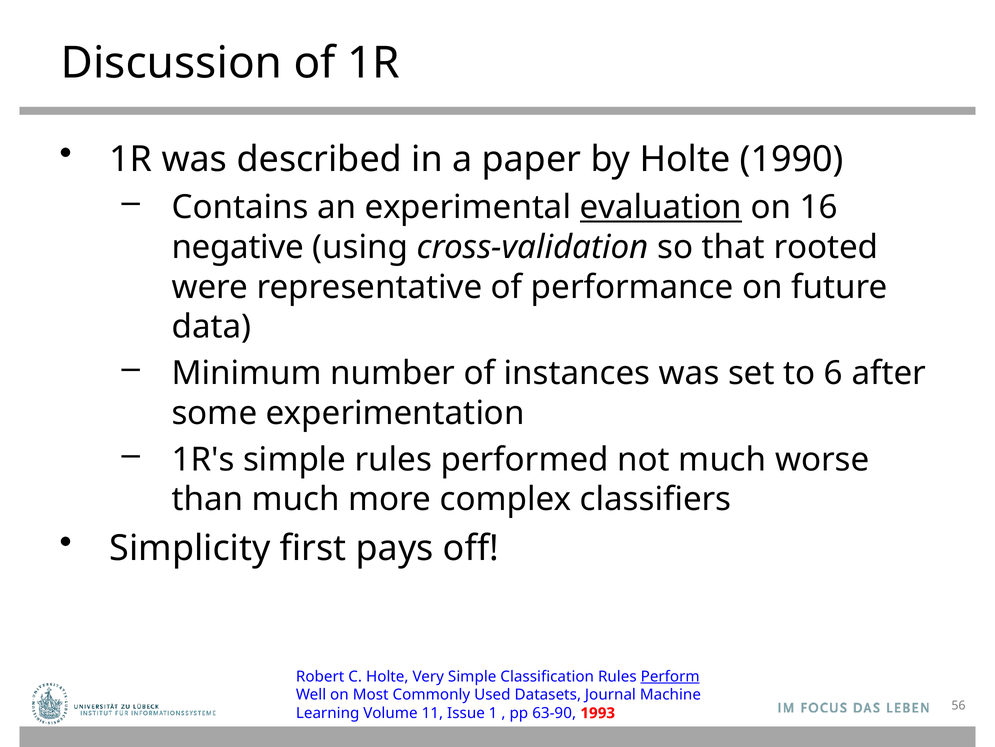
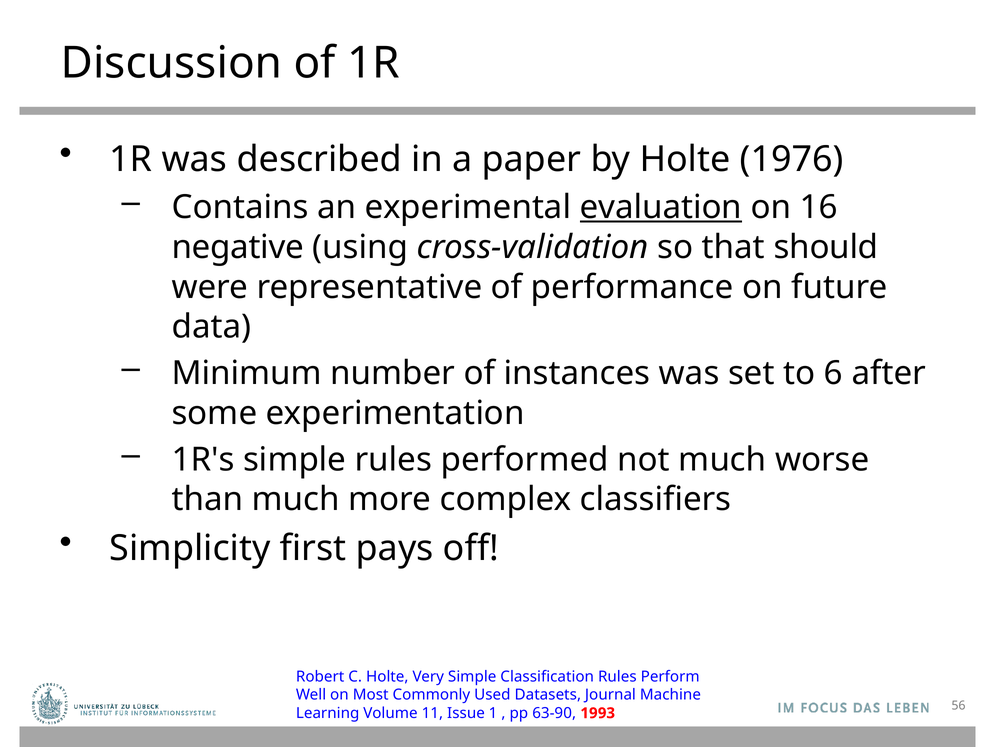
1990: 1990 -> 1976
rooted: rooted -> should
Perform underline: present -> none
